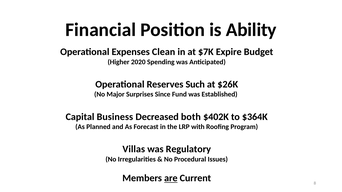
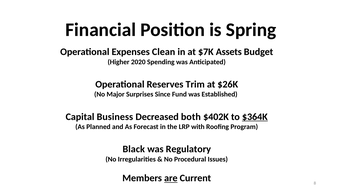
Ability: Ability -> Spring
Expire: Expire -> Assets
Such: Such -> Trim
$364K underline: none -> present
Villas: Villas -> Black
